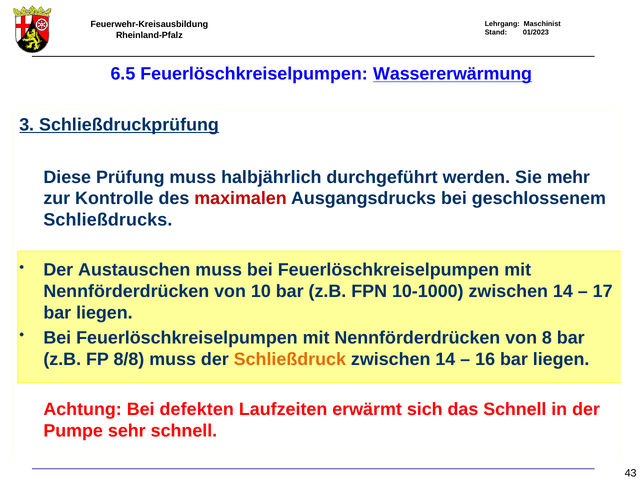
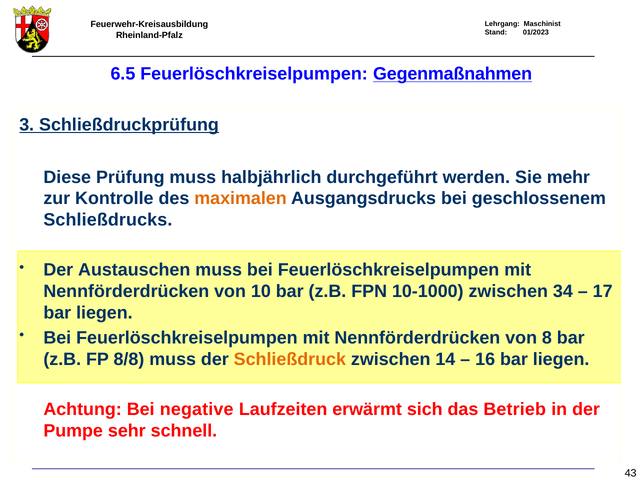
Wassererwärmung: Wassererwärmung -> Gegenmaßnahmen
maximalen colour: red -> orange
10-1000 zwischen 14: 14 -> 34
defekten: defekten -> negative
das Schnell: Schnell -> Betrieb
